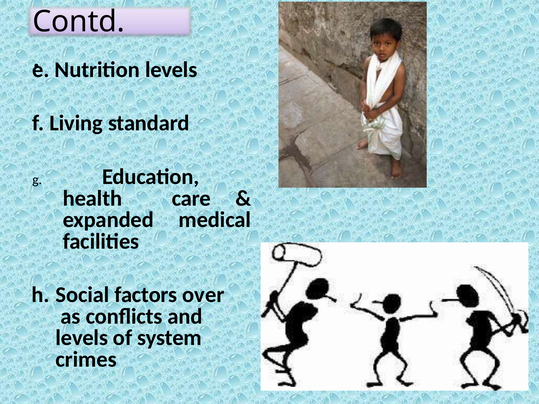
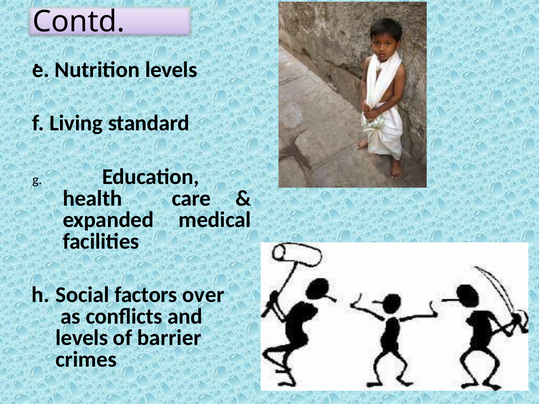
system: system -> barrier
